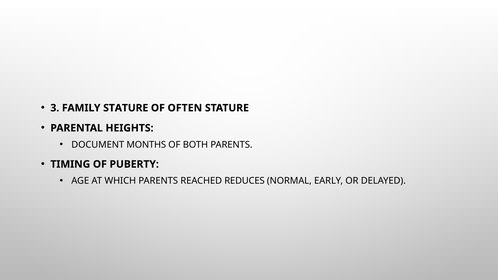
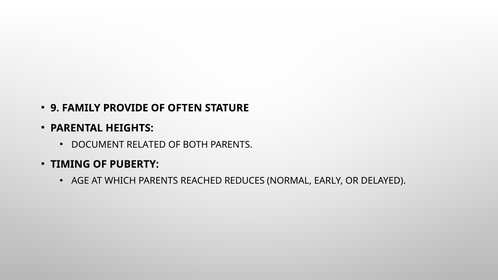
3: 3 -> 9
FAMILY STATURE: STATURE -> PROVIDE
MONTHS: MONTHS -> RELATED
